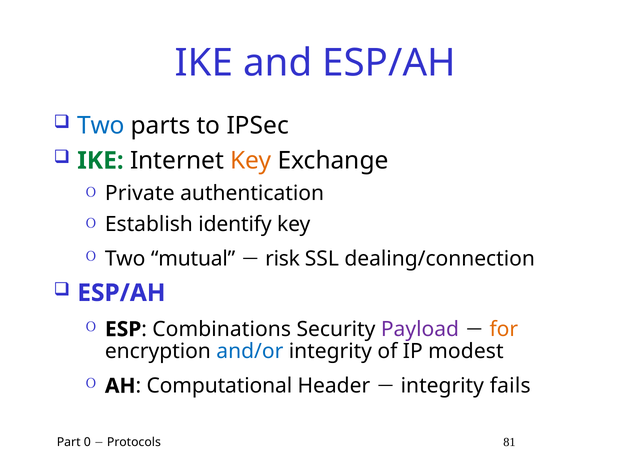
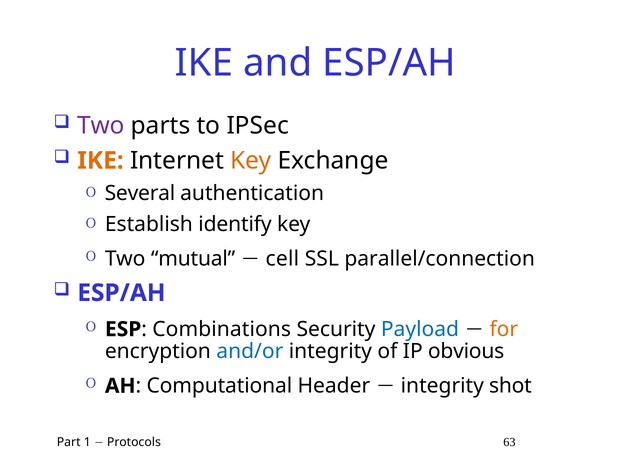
Two at (101, 126) colour: blue -> purple
IKE at (101, 161) colour: green -> orange
Private: Private -> Several
risk: risk -> cell
dealing/connection: dealing/connection -> parallel/connection
Payload colour: purple -> blue
modest: modest -> obvious
fails: fails -> shot
0: 0 -> 1
81: 81 -> 63
